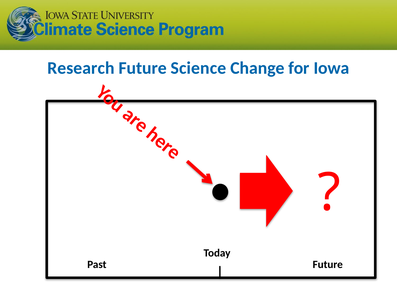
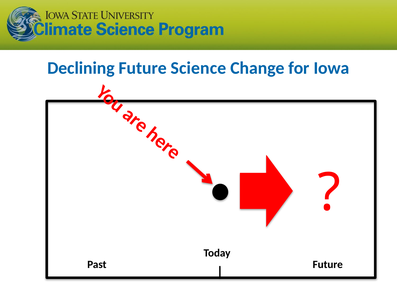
Research: Research -> Declining
